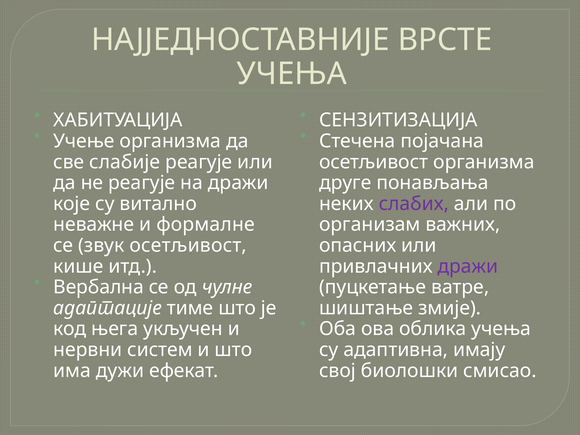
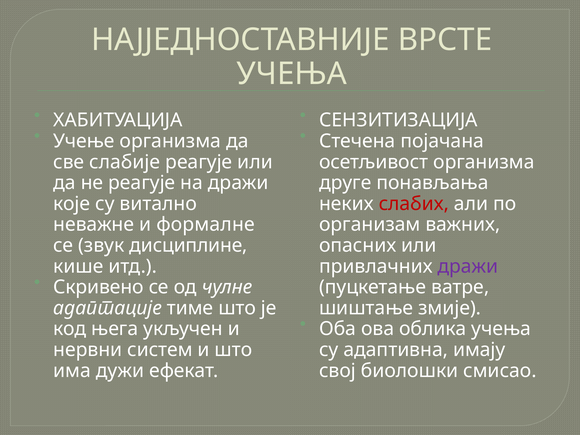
слабих colour: purple -> red
звук осетљивост: осетљивост -> дисциплине
Вербална: Вербална -> Скривено
